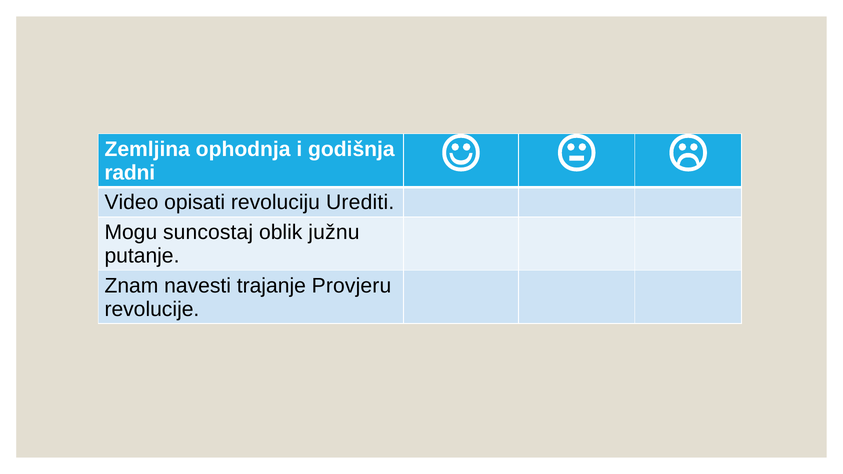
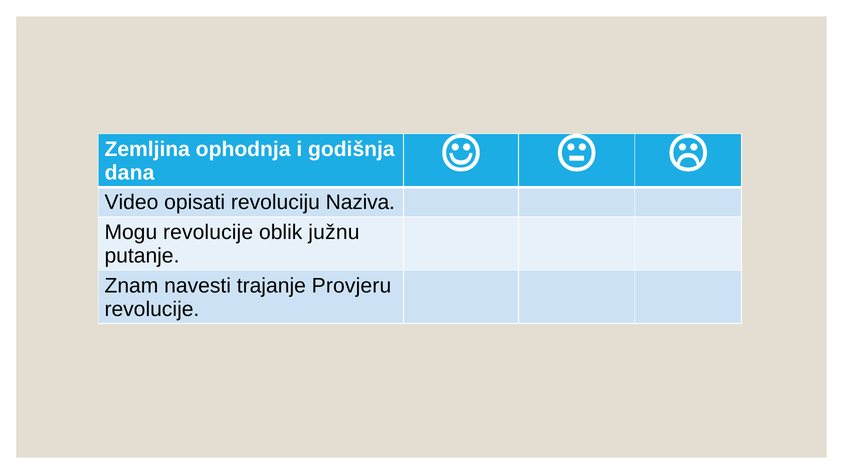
radni: radni -> dana
Urediti: Urediti -> Naziva
Mogu suncostaj: suncostaj -> revolucije
